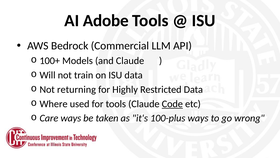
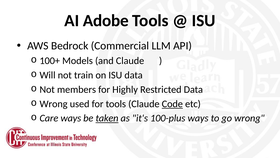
returning: returning -> members
Where at (54, 104): Where -> Wrong
taken underline: none -> present
